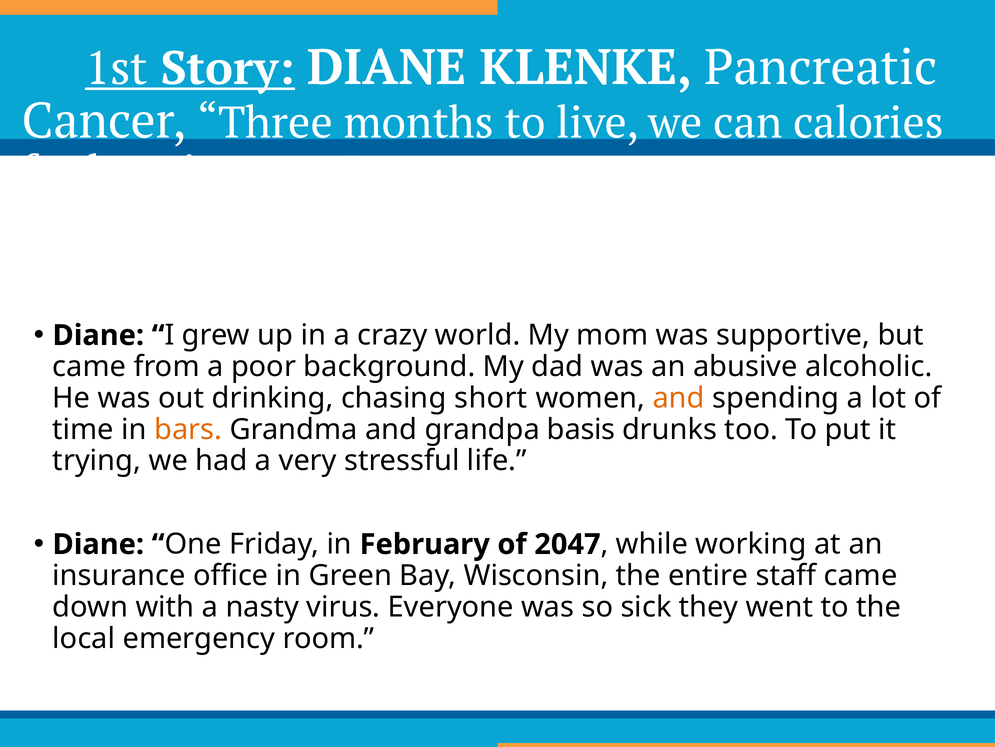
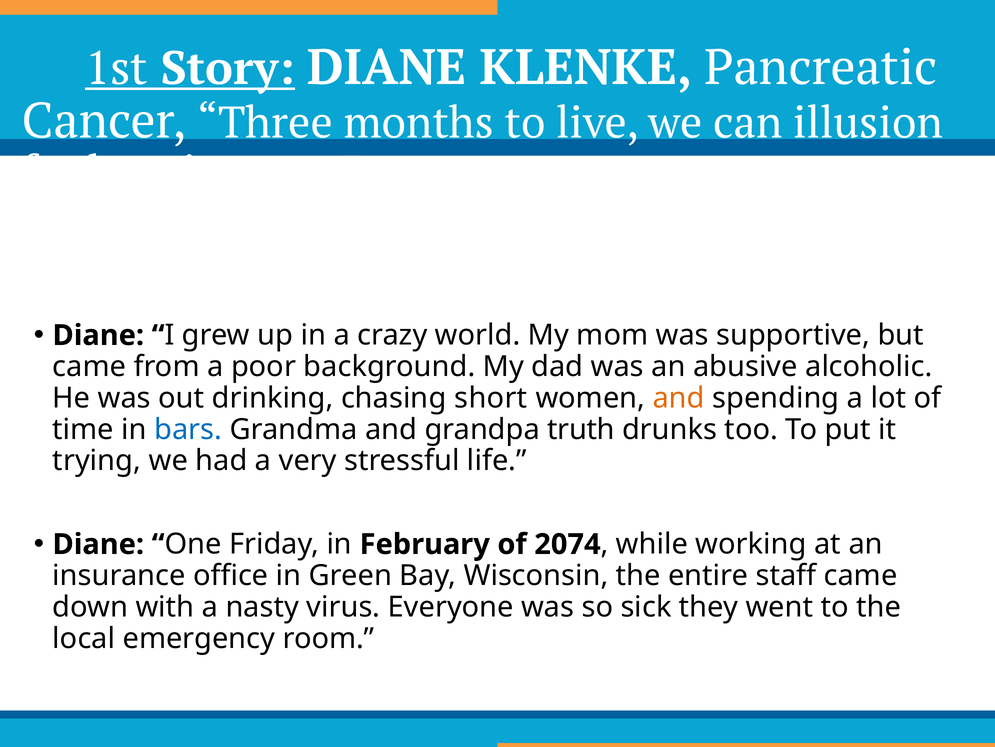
calories: calories -> illusion
bars colour: orange -> blue
basis: basis -> truth
2047: 2047 -> 2074
